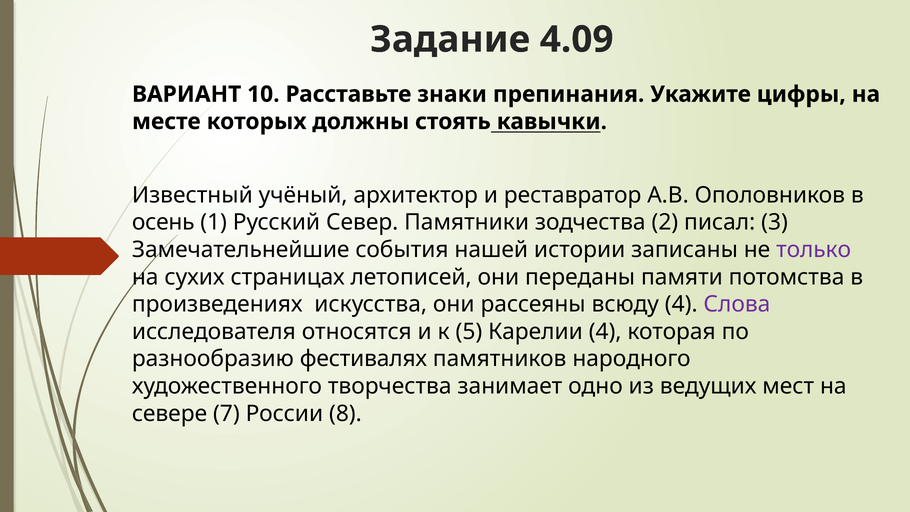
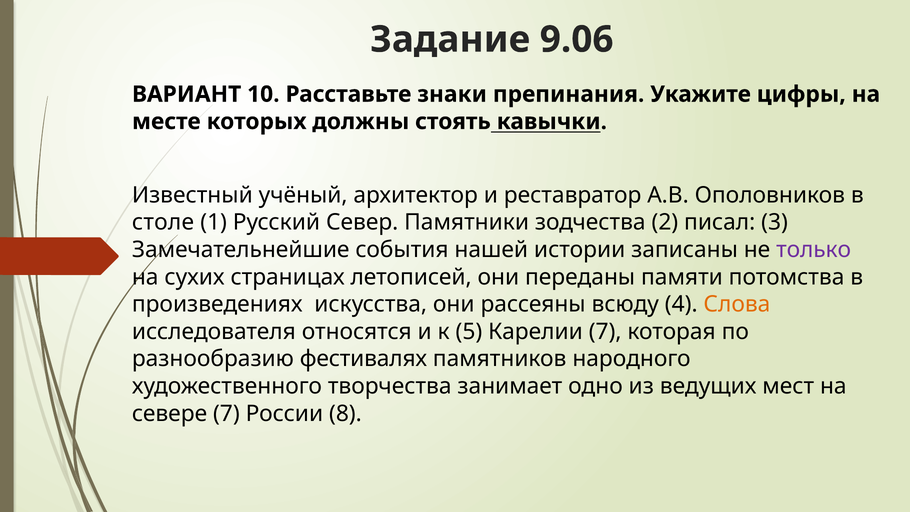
4.09: 4.09 -> 9.06
осень: осень -> столе
Слова colour: purple -> orange
Карелии 4: 4 -> 7
